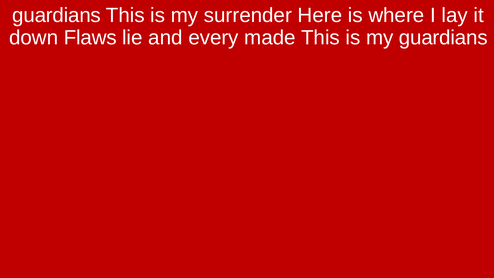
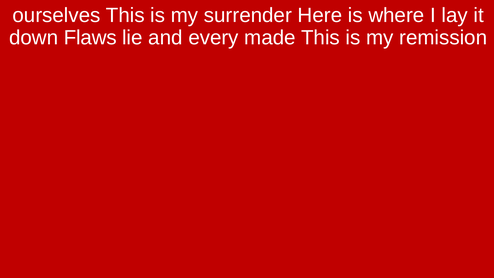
guardians at (57, 15): guardians -> ourselves
my guardians: guardians -> remission
